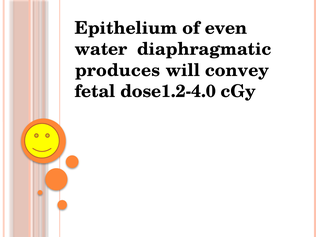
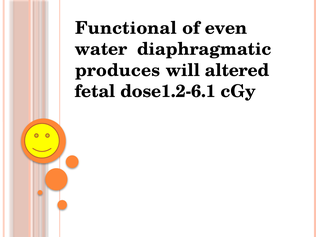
Epithelium: Epithelium -> Functional
convey: convey -> altered
dose1.2-4.0: dose1.2-4.0 -> dose1.2-6.1
